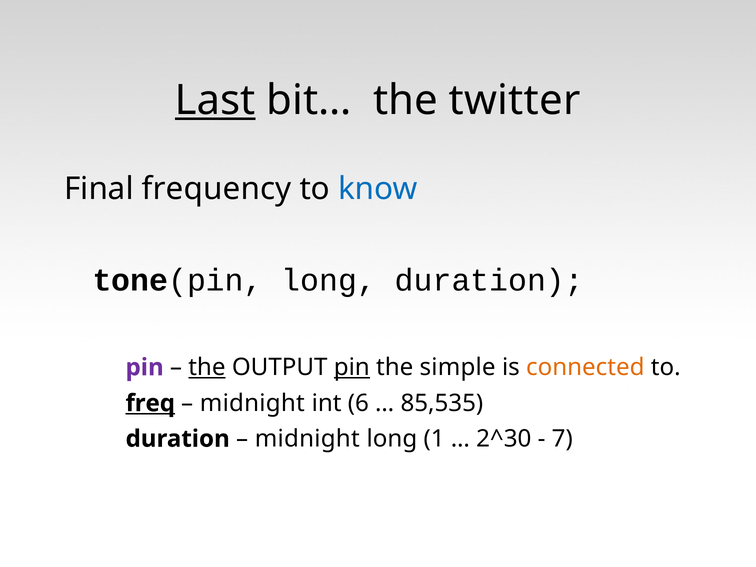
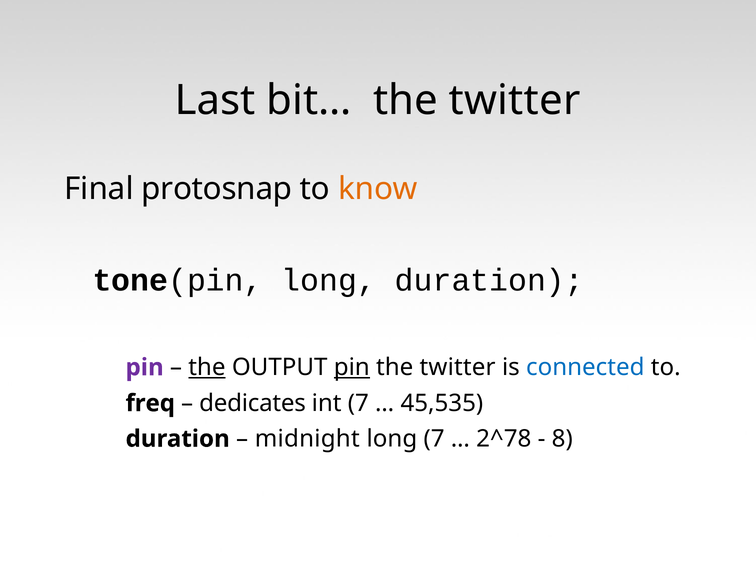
Last underline: present -> none
frequency: frequency -> protosnap
know colour: blue -> orange
simple at (458, 367): simple -> twitter
connected colour: orange -> blue
freq underline: present -> none
midnight at (252, 403): midnight -> dedicates
int 6: 6 -> 7
85,535: 85,535 -> 45,535
long 1: 1 -> 7
2^30: 2^30 -> 2^78
7: 7 -> 8
